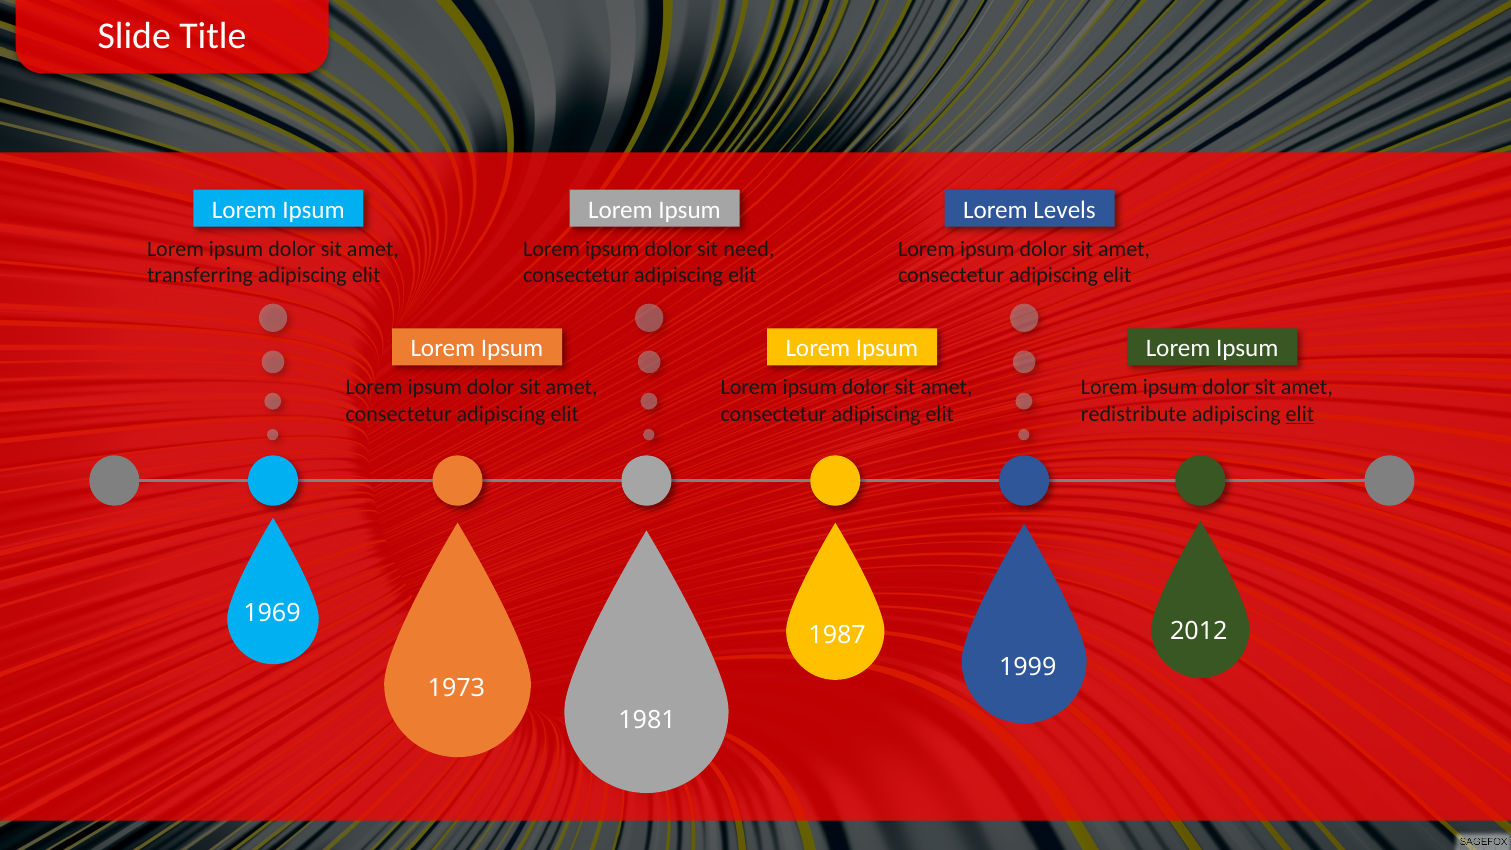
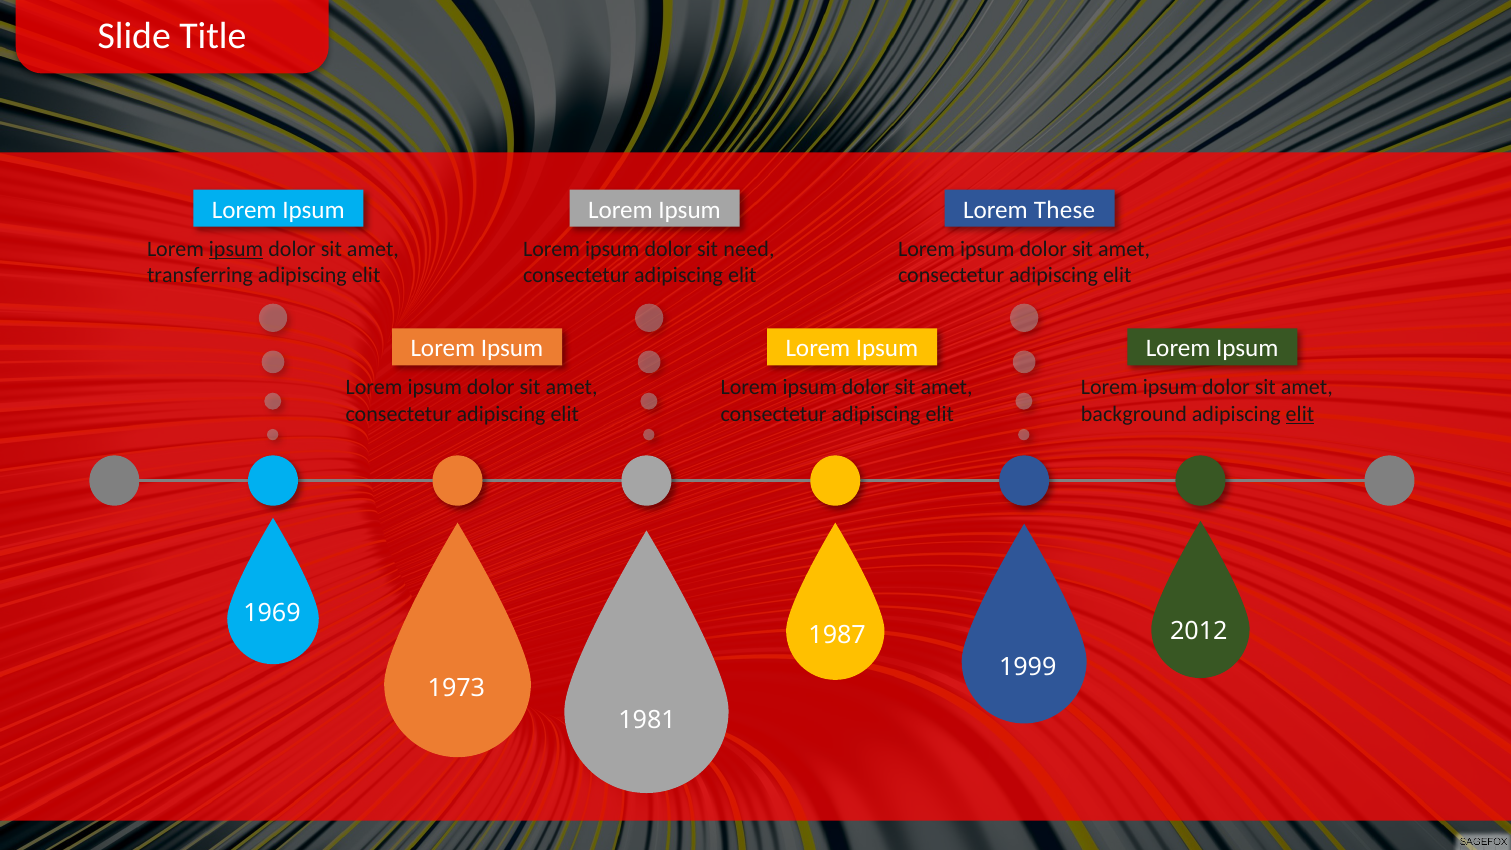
Levels: Levels -> These
ipsum at (236, 249) underline: none -> present
redistribute: redistribute -> background
